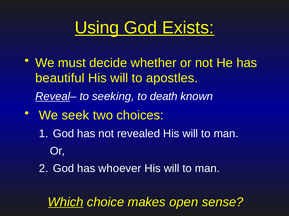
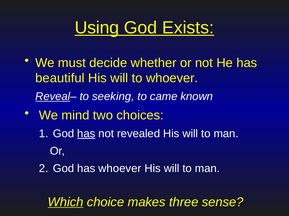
to apostles: apostles -> whoever
death: death -> came
seek: seek -> mind
has at (86, 134) underline: none -> present
open: open -> three
